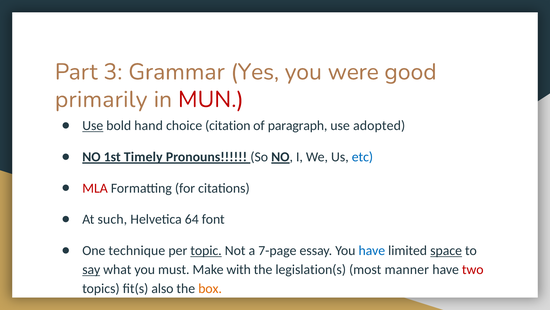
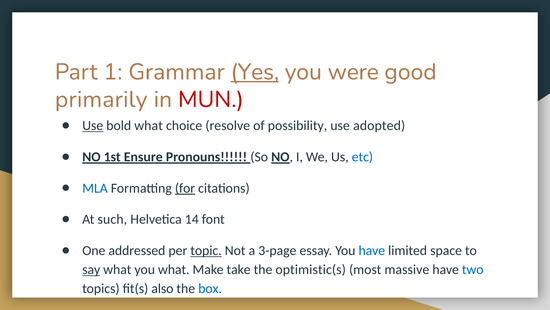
3: 3 -> 1
Yes underline: none -> present
bold hand: hand -> what
citation: citation -> resolve
paragraph: paragraph -> possibility
Timely: Timely -> Ensure
MLA colour: red -> blue
for at (185, 188) underline: none -> present
64: 64 -> 14
technique: technique -> addressed
7-page: 7-page -> 3-page
space underline: present -> none
you must: must -> what
with: with -> take
legislation(s: legislation(s -> optimistic(s
manner: manner -> massive
two colour: red -> blue
box colour: orange -> blue
